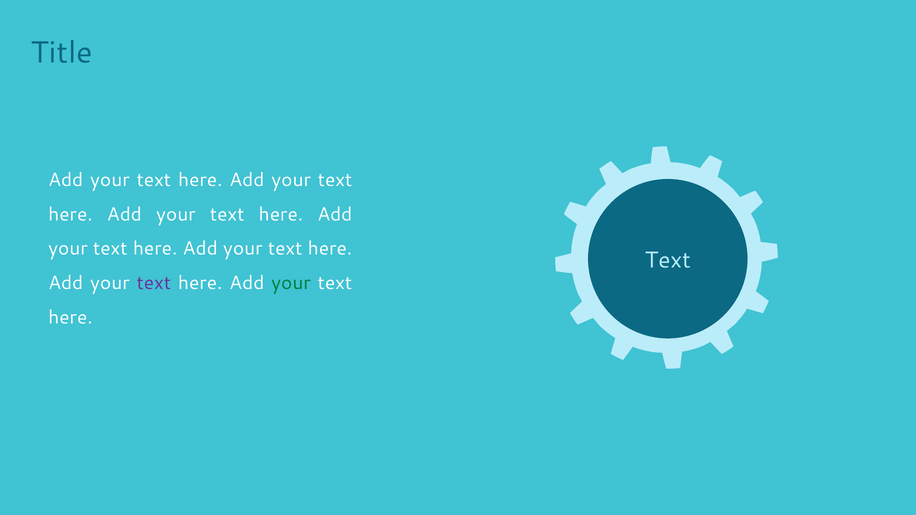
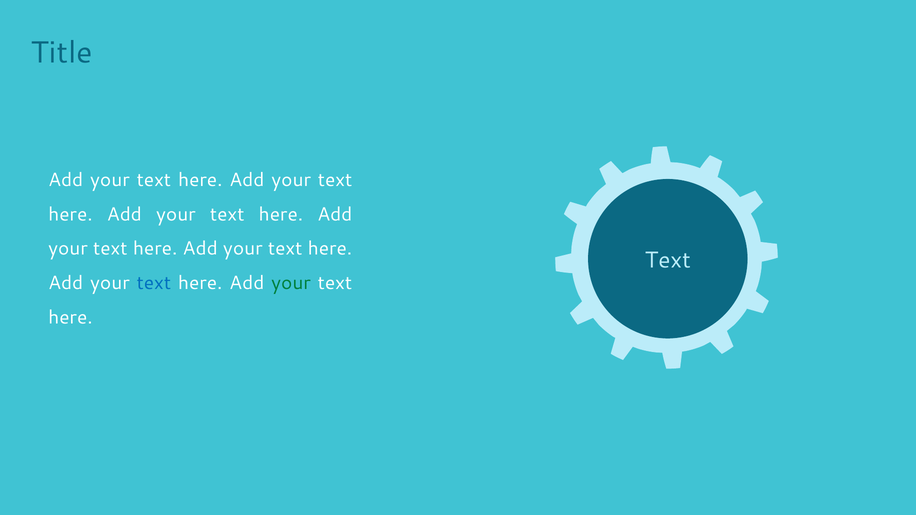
text at (154, 283) colour: purple -> blue
